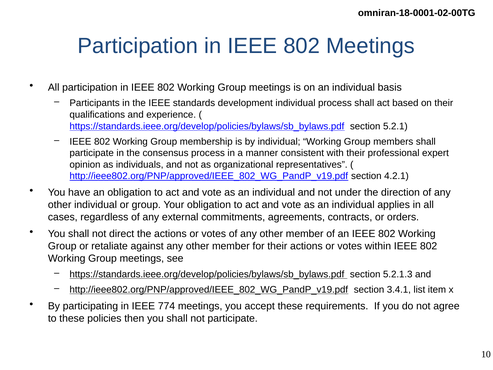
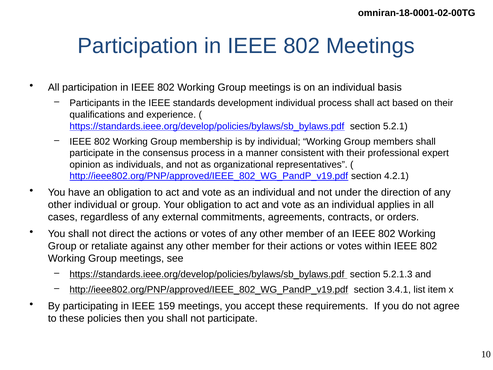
774: 774 -> 159
